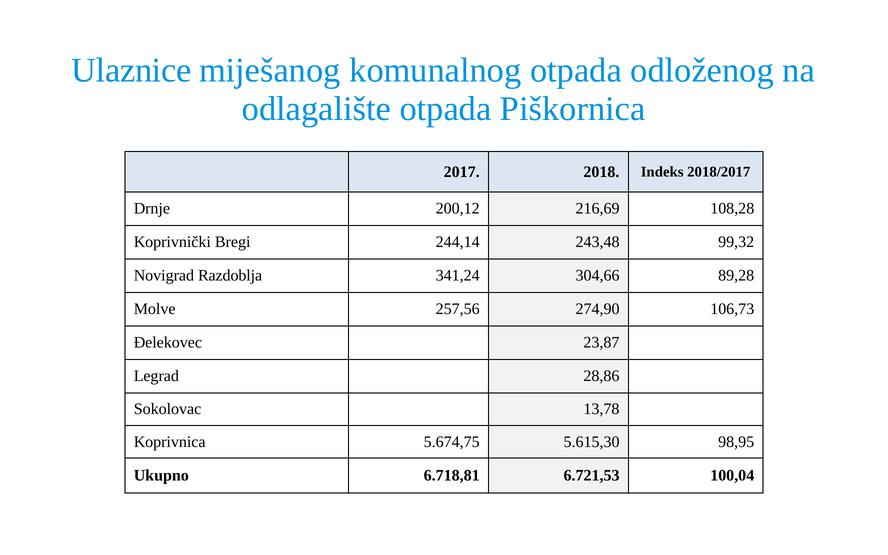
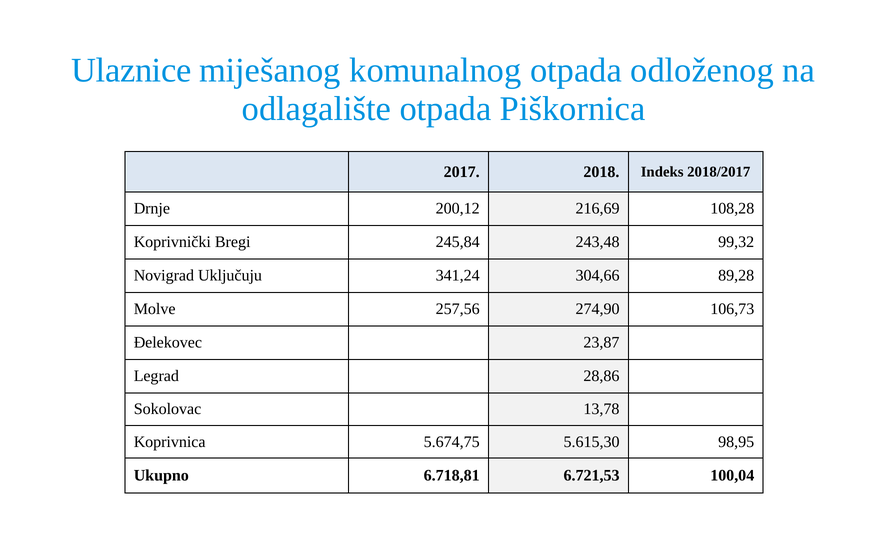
244,14: 244,14 -> 245,84
Razdoblja: Razdoblja -> Uključuju
